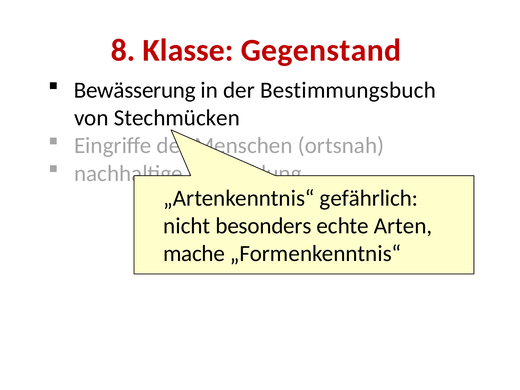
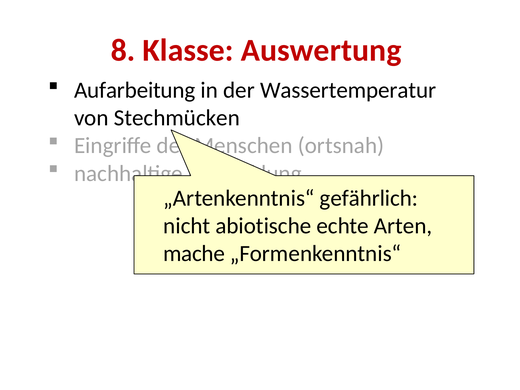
Gegenstand: Gegenstand -> Auswertung
Bewässerung: Bewässerung -> Aufarbeitung
Bestimmungsbuch: Bestimmungsbuch -> Wassertemperatur
besonders: besonders -> abiotische
